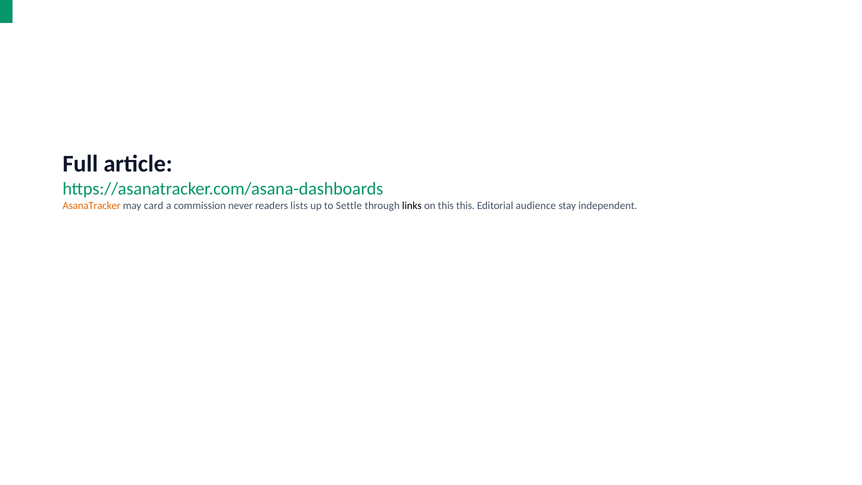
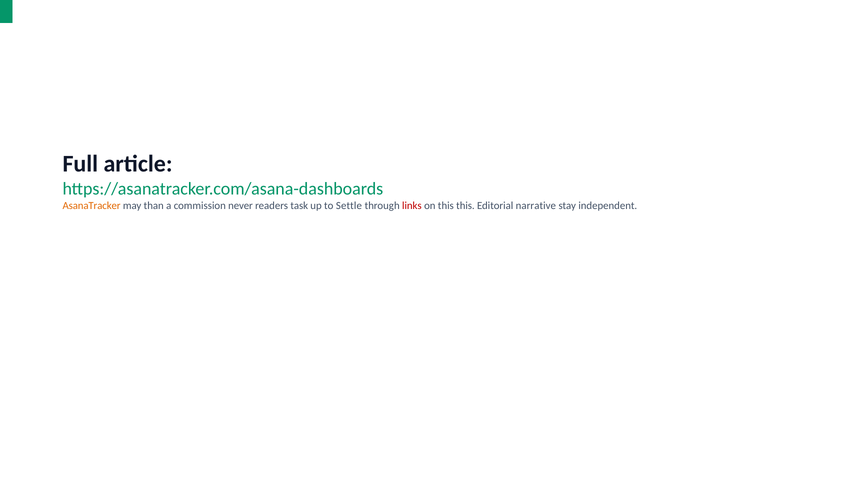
card: card -> than
lists: lists -> task
links colour: black -> red
audience: audience -> narrative
